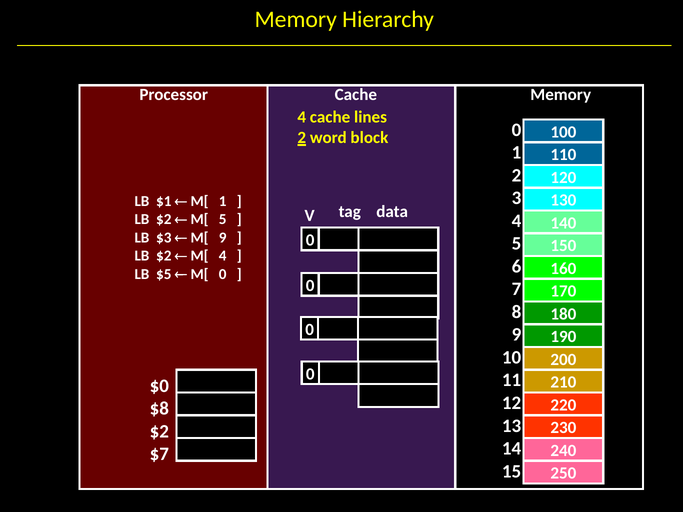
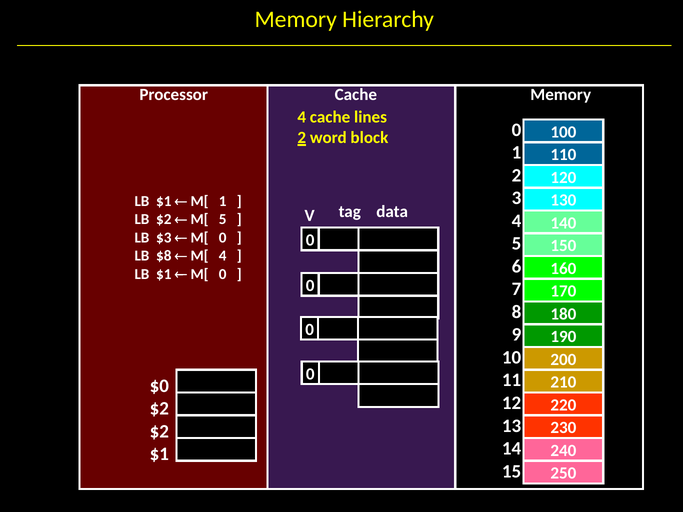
9 at (223, 238): 9 -> 0
$2 at (164, 256): $2 -> $8
$5 at (164, 274): $5 -> $1
$8 at (159, 409): $8 -> $2
$7 at (159, 454): $7 -> $1
